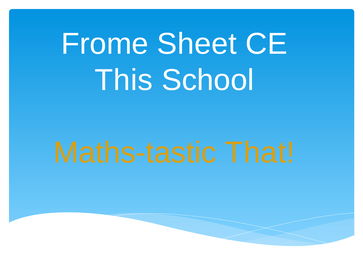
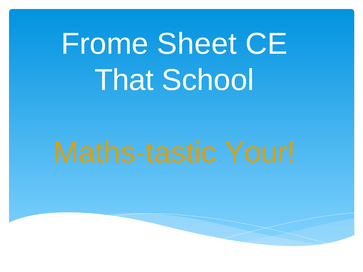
This: This -> That
That: That -> Your
